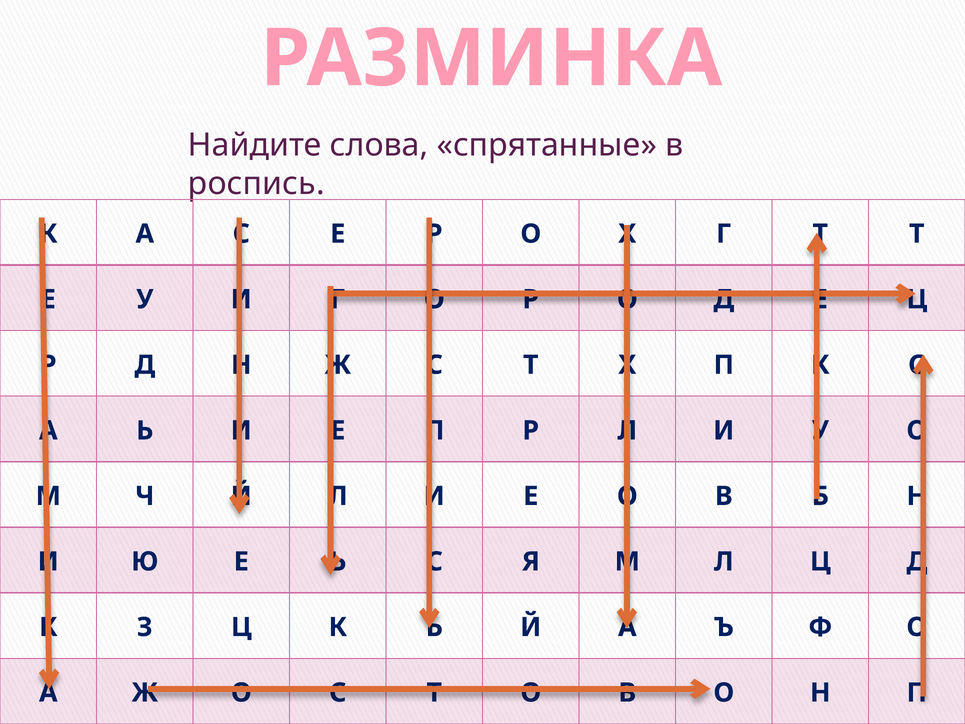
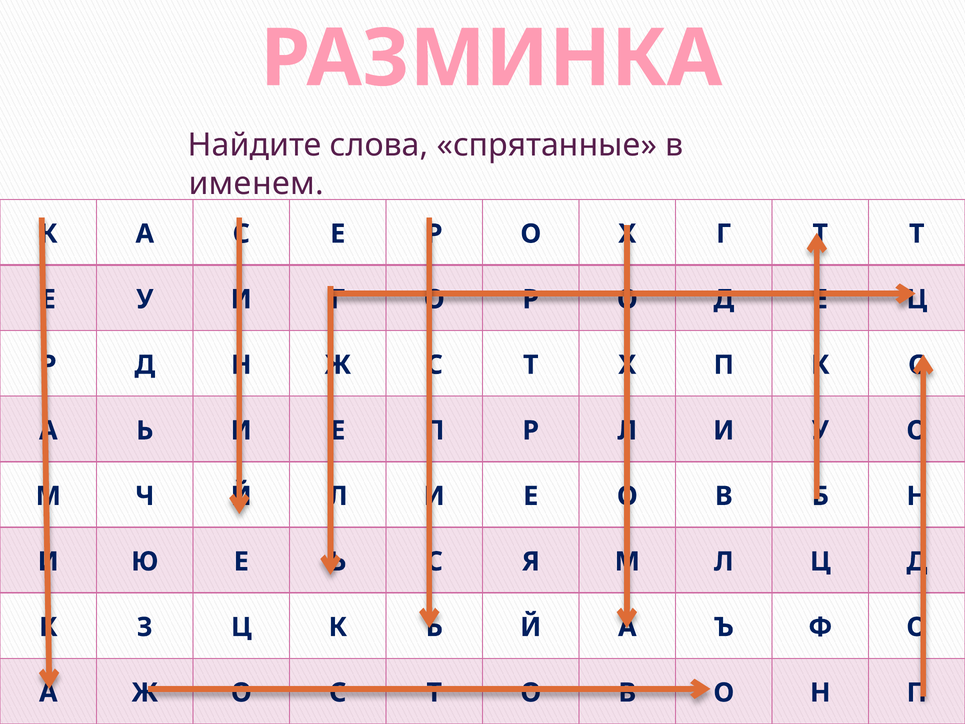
роспись: роспись -> именем
